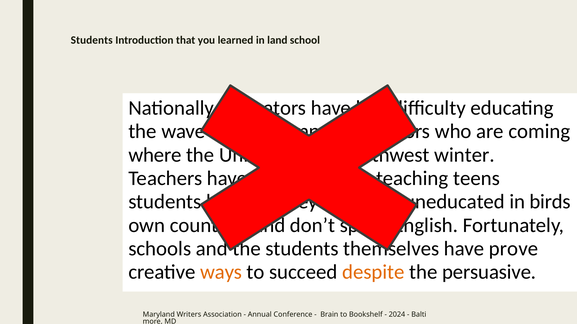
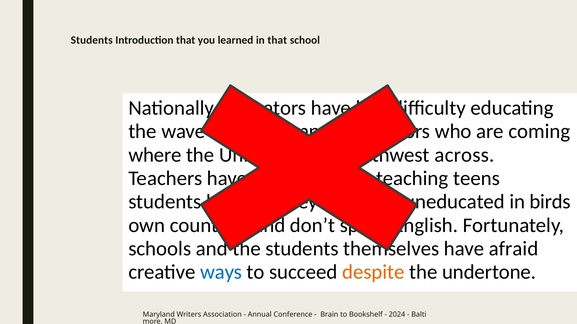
in land: land -> that
winter: winter -> across
prove: prove -> afraid
ways colour: orange -> blue
persuasive: persuasive -> undertone
